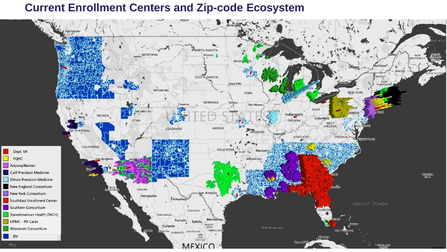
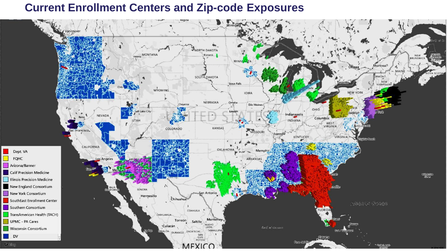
Ecosystem: Ecosystem -> Exposures
